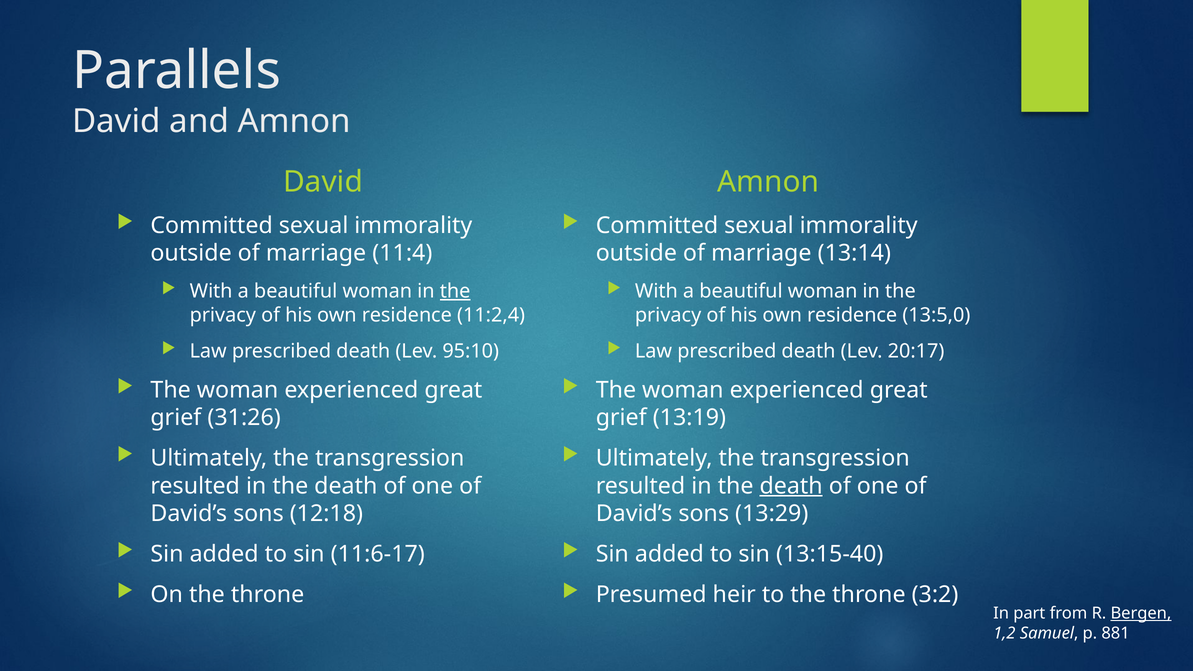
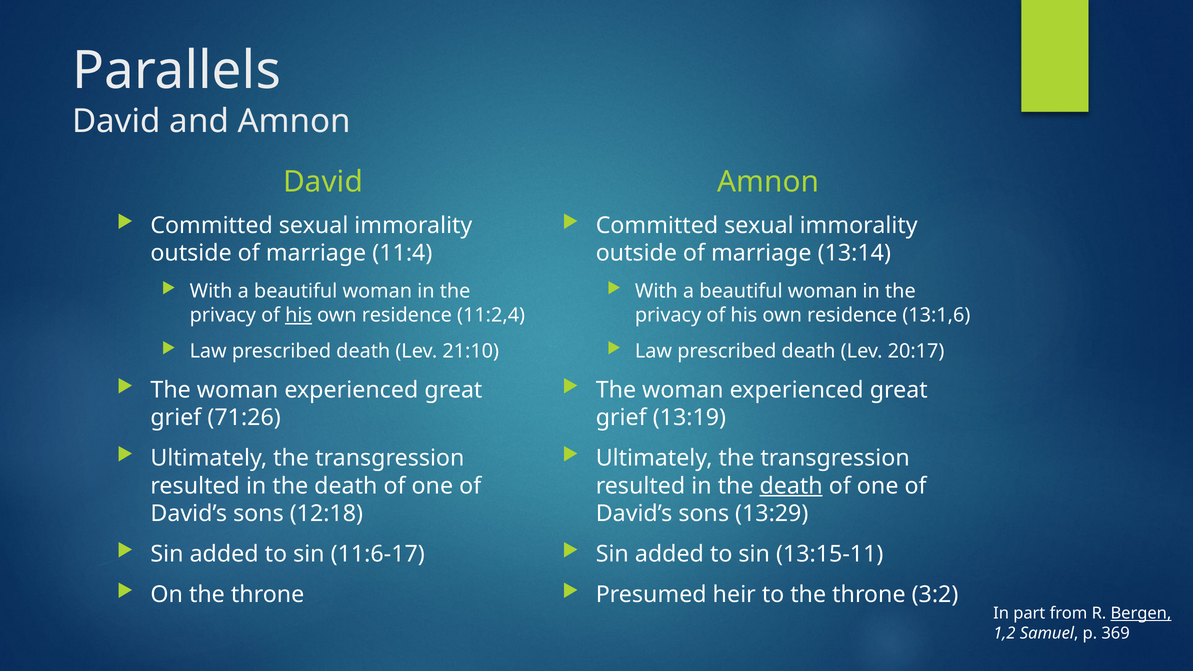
the at (455, 291) underline: present -> none
his at (299, 315) underline: none -> present
13:5,0: 13:5,0 -> 13:1,6
95:10: 95:10 -> 21:10
31:26: 31:26 -> 71:26
13:15-40: 13:15-40 -> 13:15-11
881: 881 -> 369
